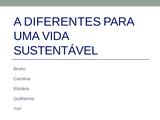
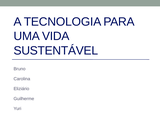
DIFERENTES: DIFERENTES -> TECNOLOGIA
